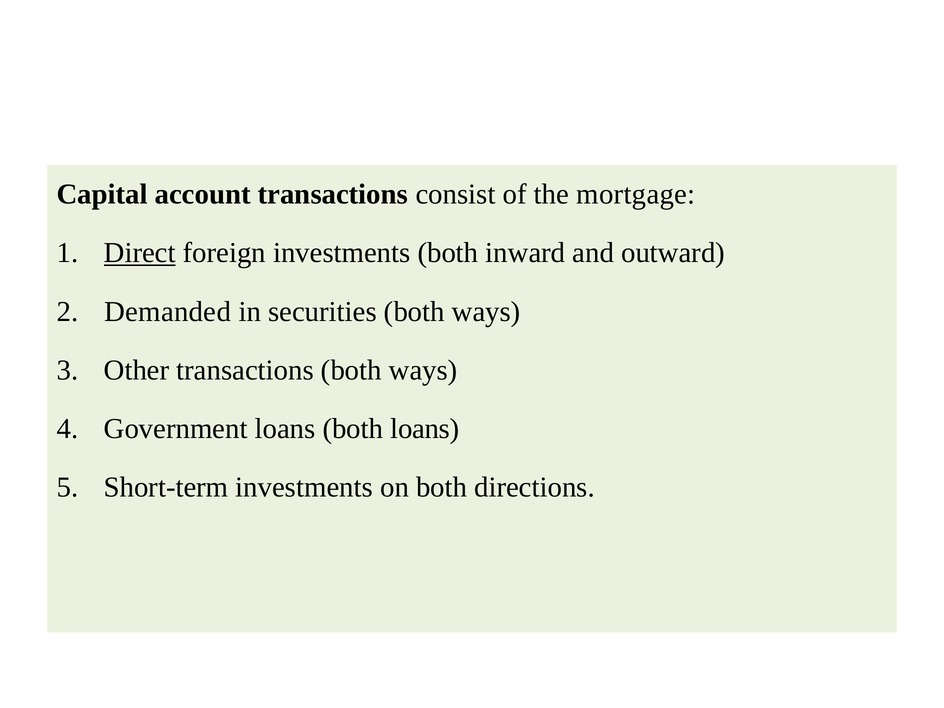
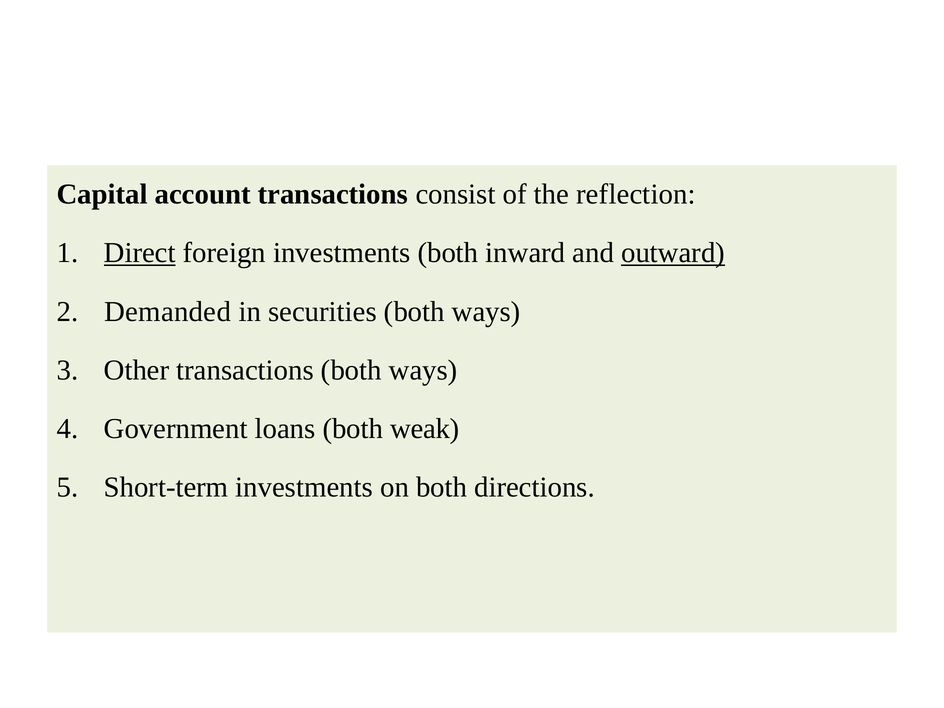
mortgage: mortgage -> reflection
outward underline: none -> present
both loans: loans -> weak
